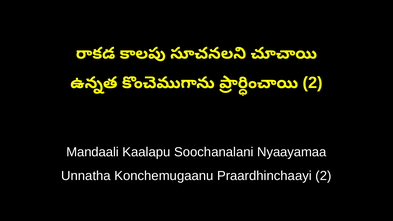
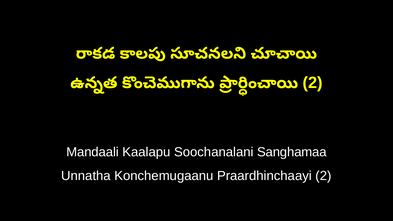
Nyaayamaa: Nyaayamaa -> Sanghamaa
